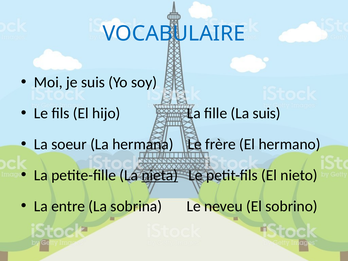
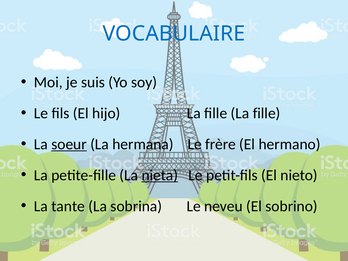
fille La suis: suis -> fille
soeur underline: none -> present
entre: entre -> tante
